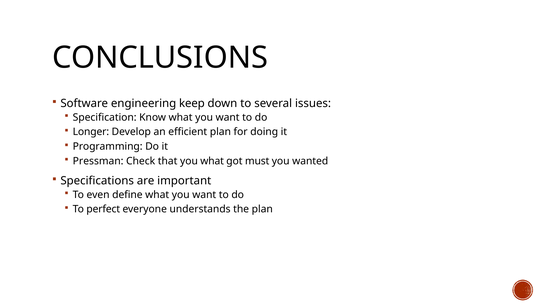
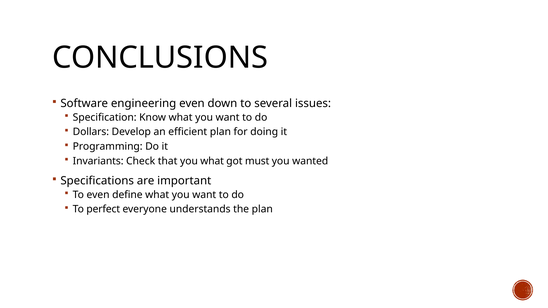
engineering keep: keep -> even
Longer: Longer -> Dollars
Pressman: Pressman -> Invariants
